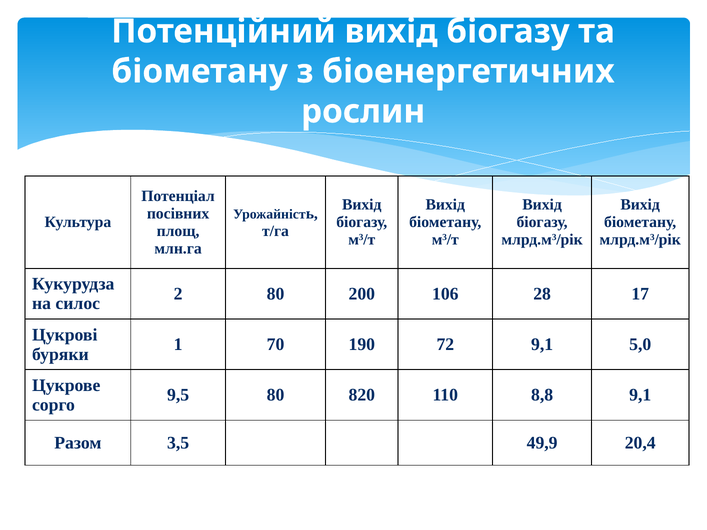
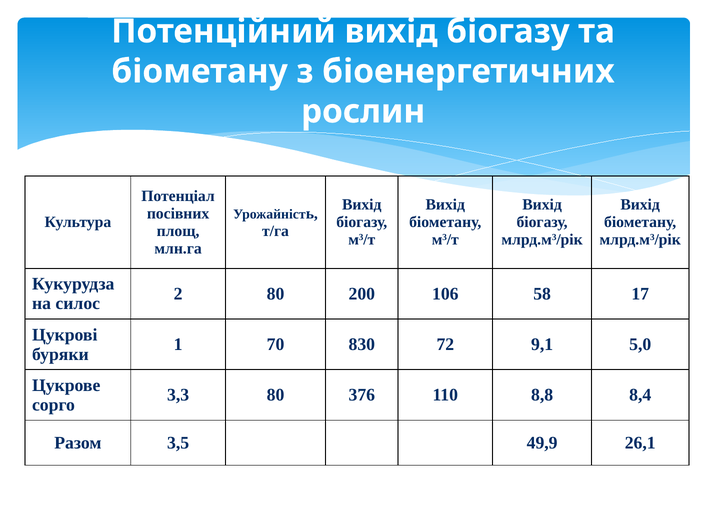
28: 28 -> 58
190: 190 -> 830
9,5: 9,5 -> 3,3
820: 820 -> 376
8,8 9,1: 9,1 -> 8,4
20,4: 20,4 -> 26,1
